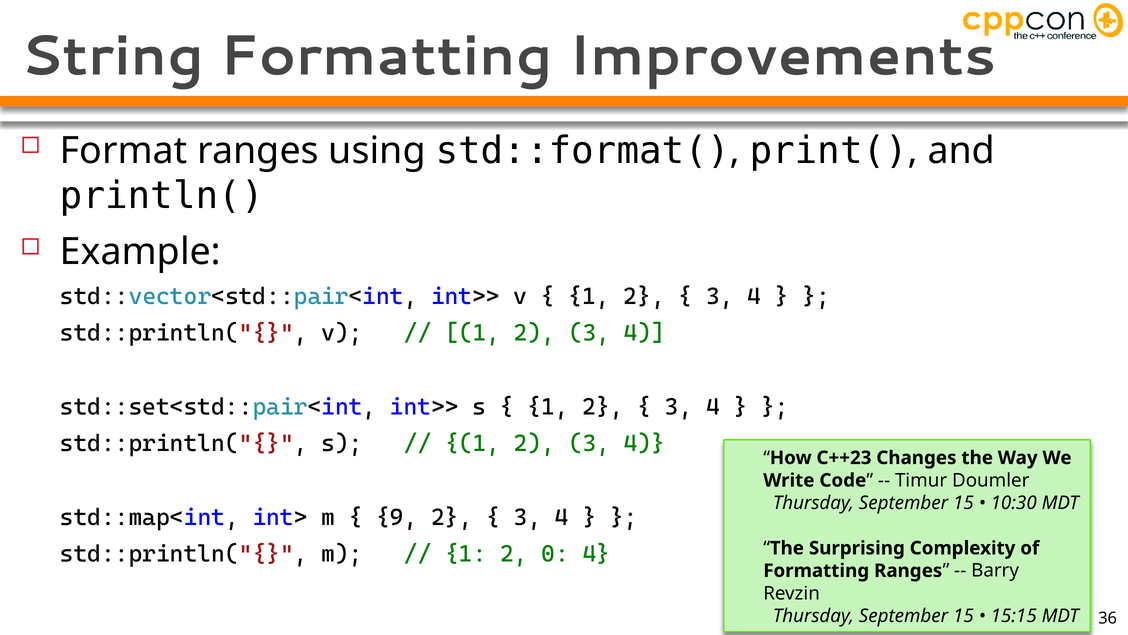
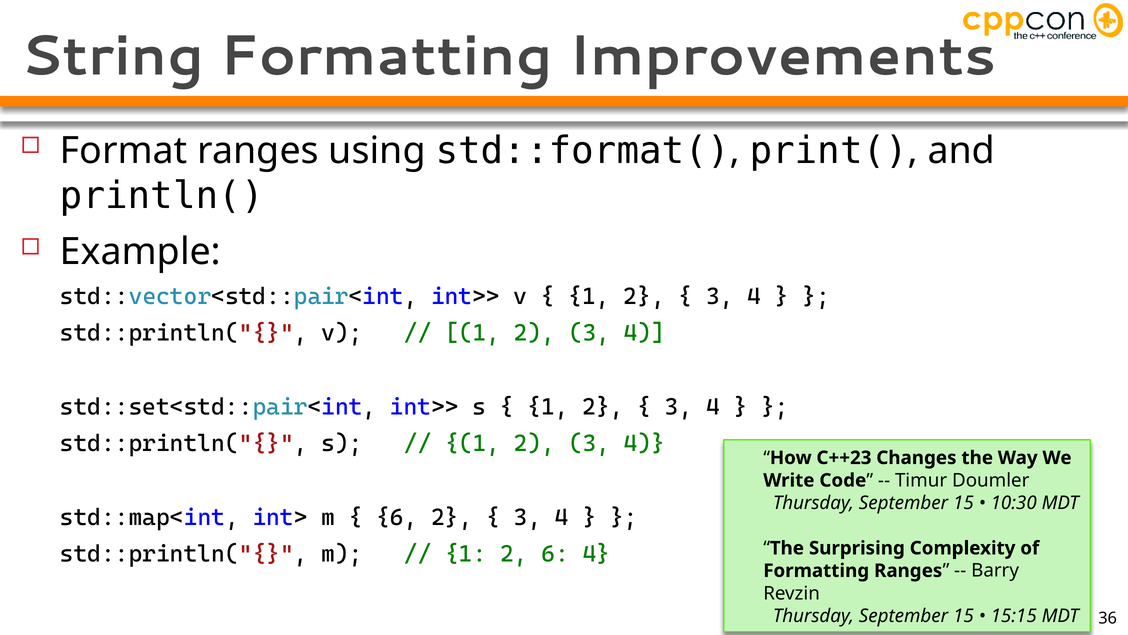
9 at (397, 517): 9 -> 6
2 0: 0 -> 6
